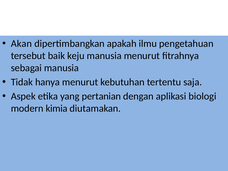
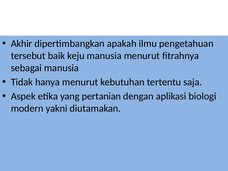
Akan: Akan -> Akhir
kimia: kimia -> yakni
